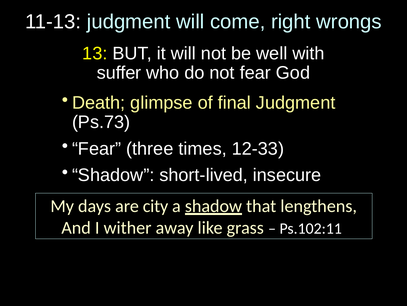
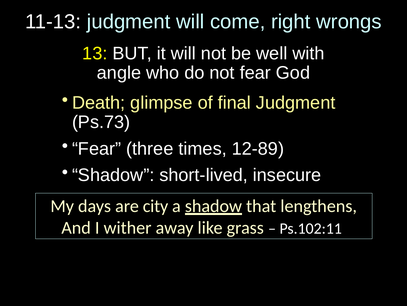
suffer: suffer -> angle
12-33: 12-33 -> 12-89
